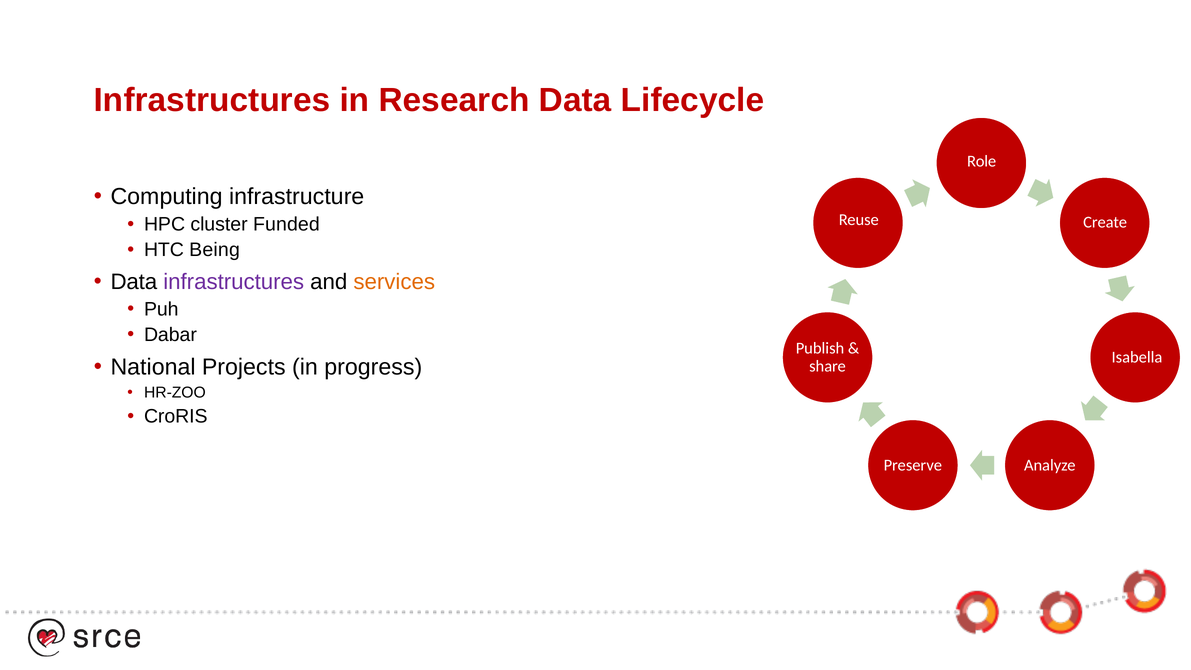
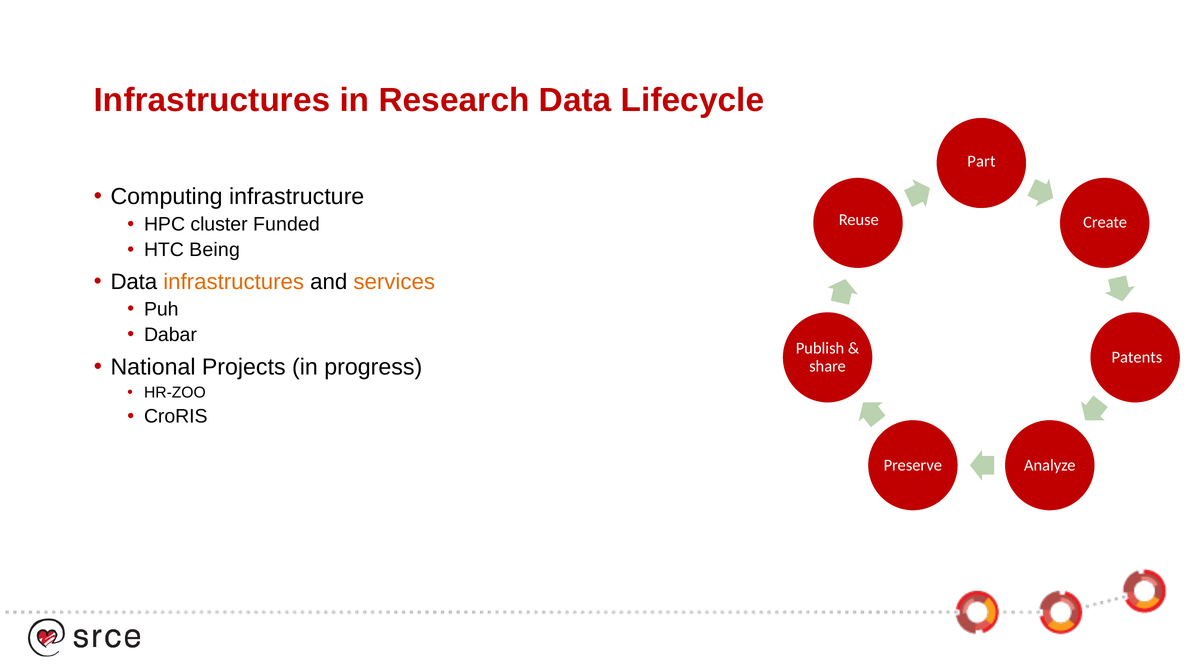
Role: Role -> Part
infrastructures at (234, 282) colour: purple -> orange
Isabella: Isabella -> Patents
